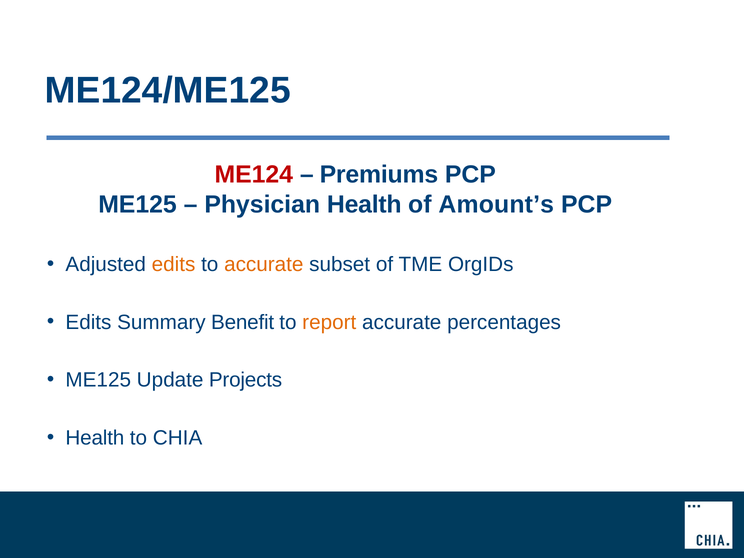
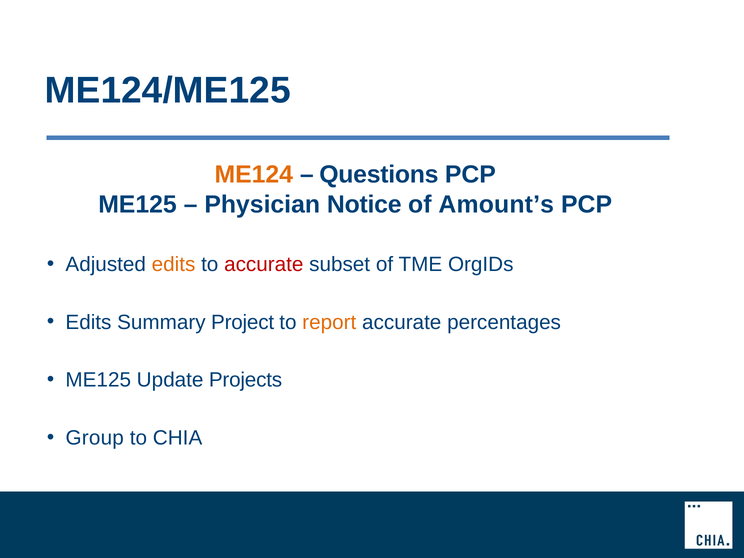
ME124 colour: red -> orange
Premiums: Premiums -> Questions
Physician Health: Health -> Notice
accurate at (264, 264) colour: orange -> red
Benefit: Benefit -> Project
Health at (95, 438): Health -> Group
